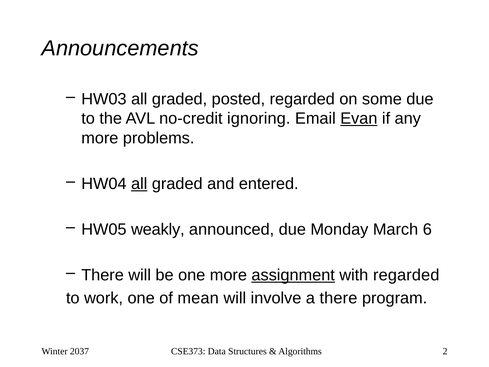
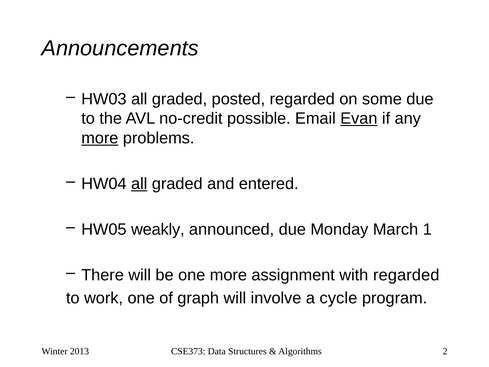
ignoring: ignoring -> possible
more at (100, 138) underline: none -> present
6: 6 -> 1
assignment underline: present -> none
mean: mean -> graph
a there: there -> cycle
2037: 2037 -> 2013
